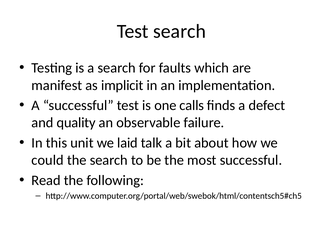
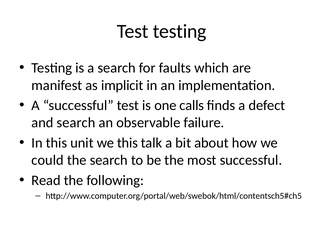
Test search: search -> testing
and quality: quality -> search
we laid: laid -> this
